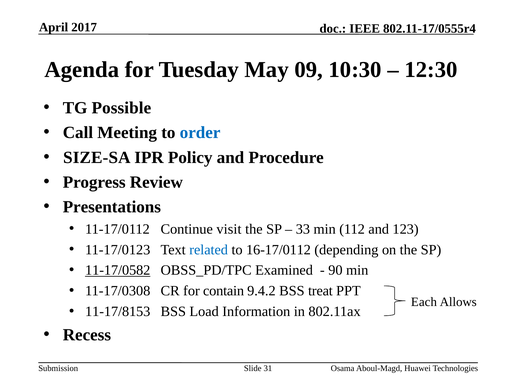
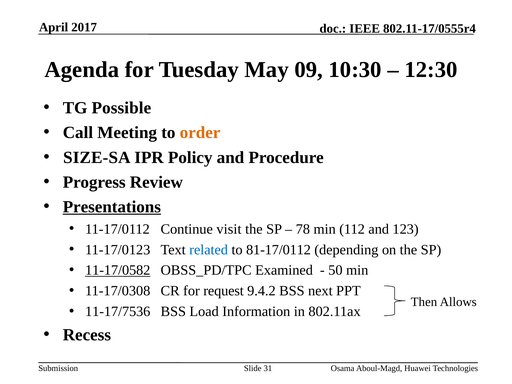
order colour: blue -> orange
Presentations underline: none -> present
33: 33 -> 78
16-17/0112: 16-17/0112 -> 81-17/0112
90: 90 -> 50
contain: contain -> request
treat: treat -> next
Each: Each -> Then
11-17/8153: 11-17/8153 -> 11-17/7536
